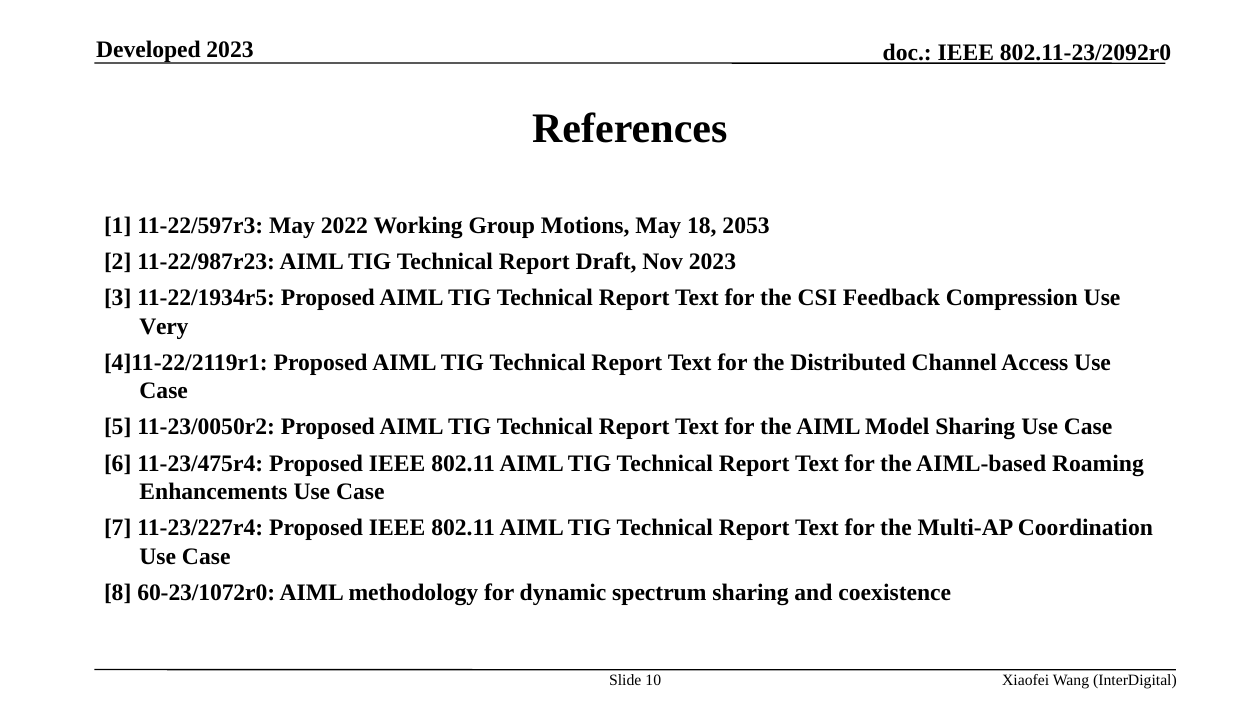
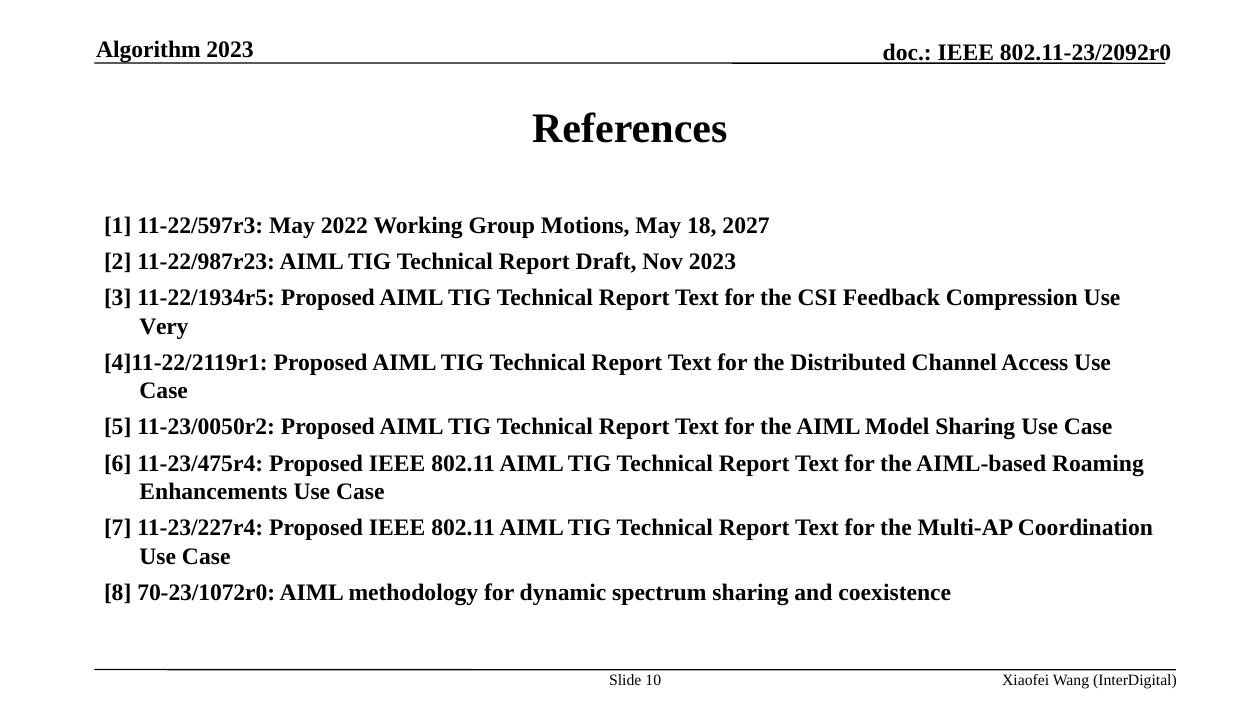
Developed: Developed -> Algorithm
2053: 2053 -> 2027
60-23/1072r0: 60-23/1072r0 -> 70-23/1072r0
